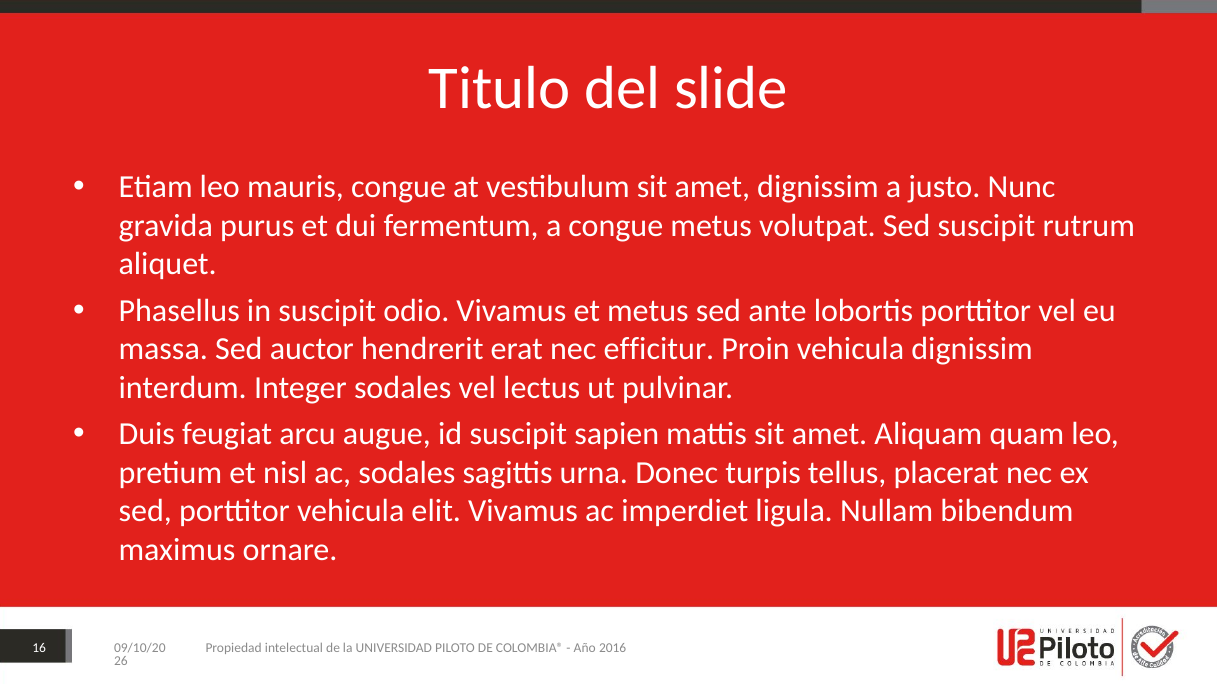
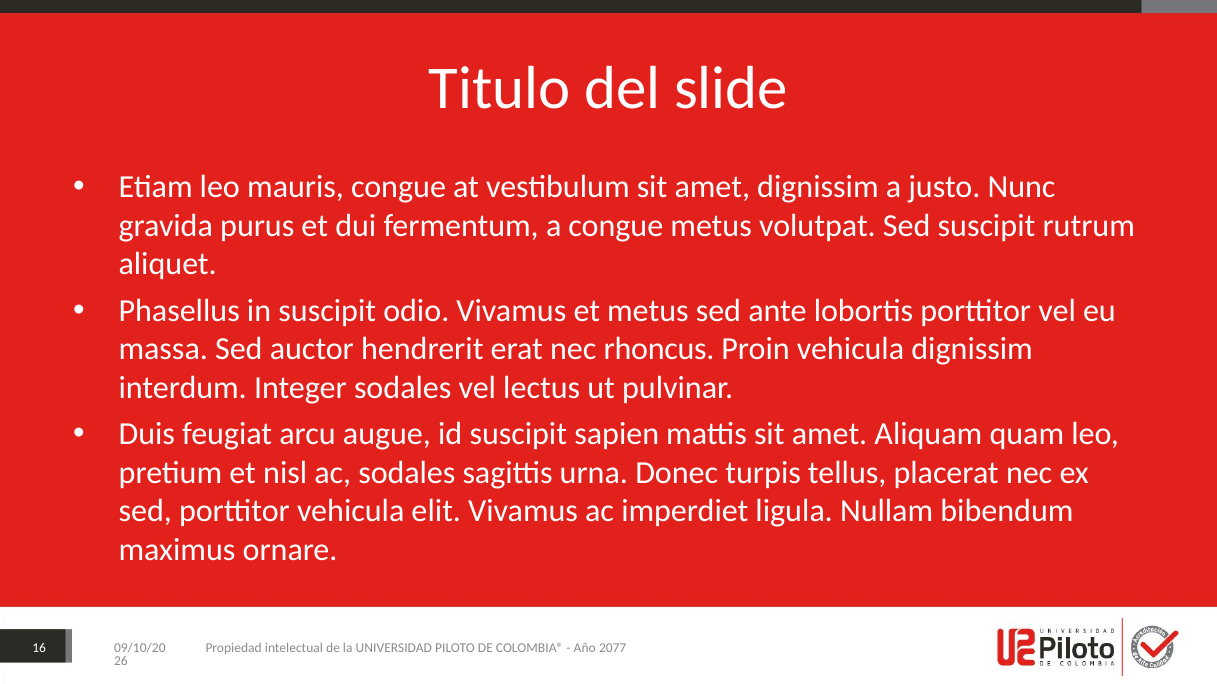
efficitur: efficitur -> rhoncus
2016: 2016 -> 2077
